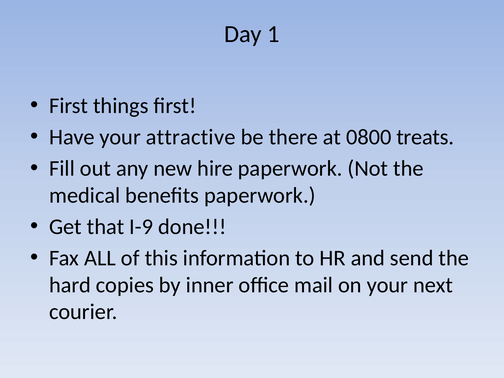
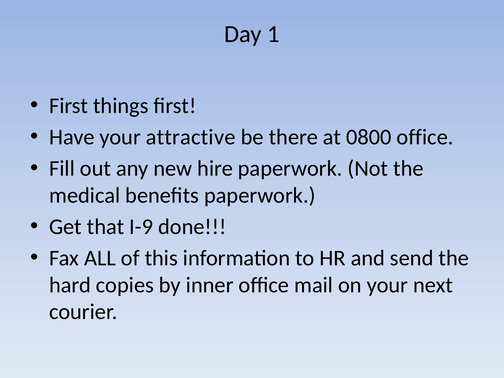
0800 treats: treats -> office
